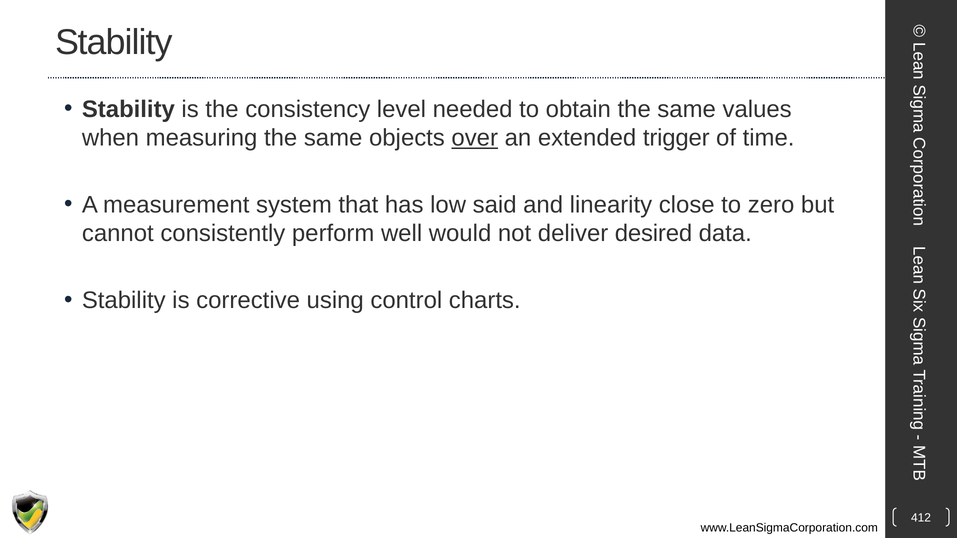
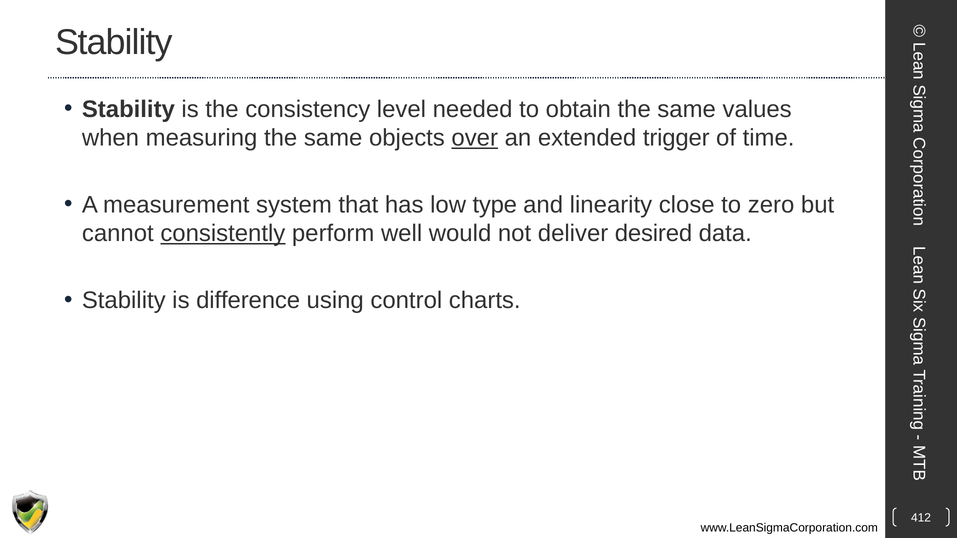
said: said -> type
consistently underline: none -> present
corrective: corrective -> difference
